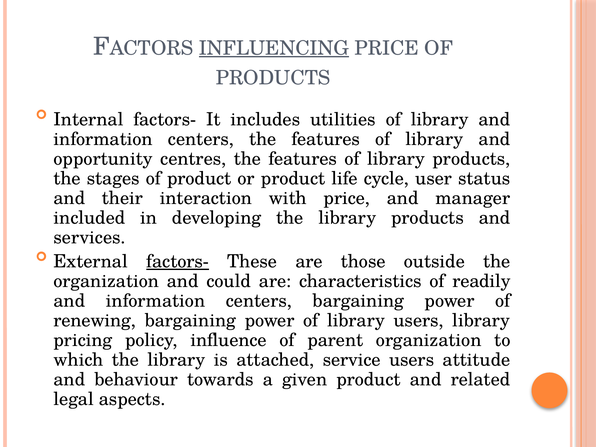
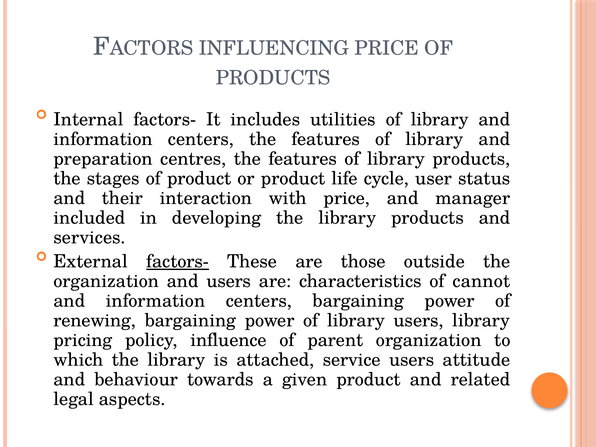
INFLUENCING underline: present -> none
opportunity: opportunity -> preparation
and could: could -> users
readily: readily -> cannot
